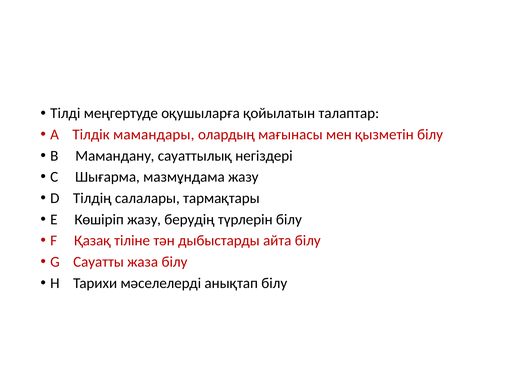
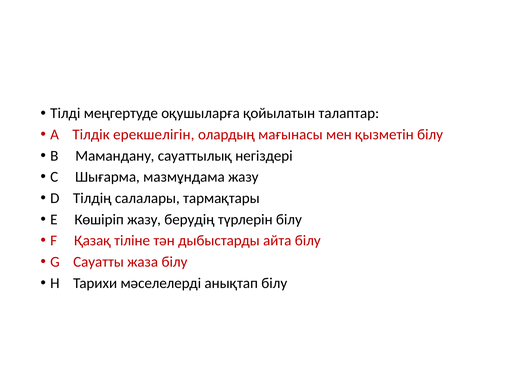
мамандары: мамандары -> ерекшелігін
